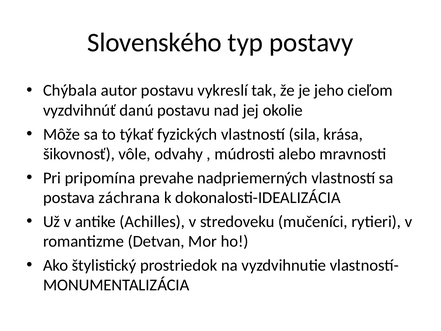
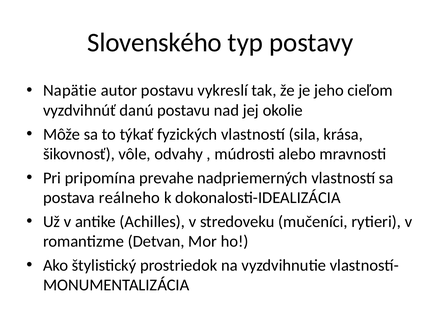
Chýbala: Chýbala -> Napätie
záchrana: záchrana -> reálneho
